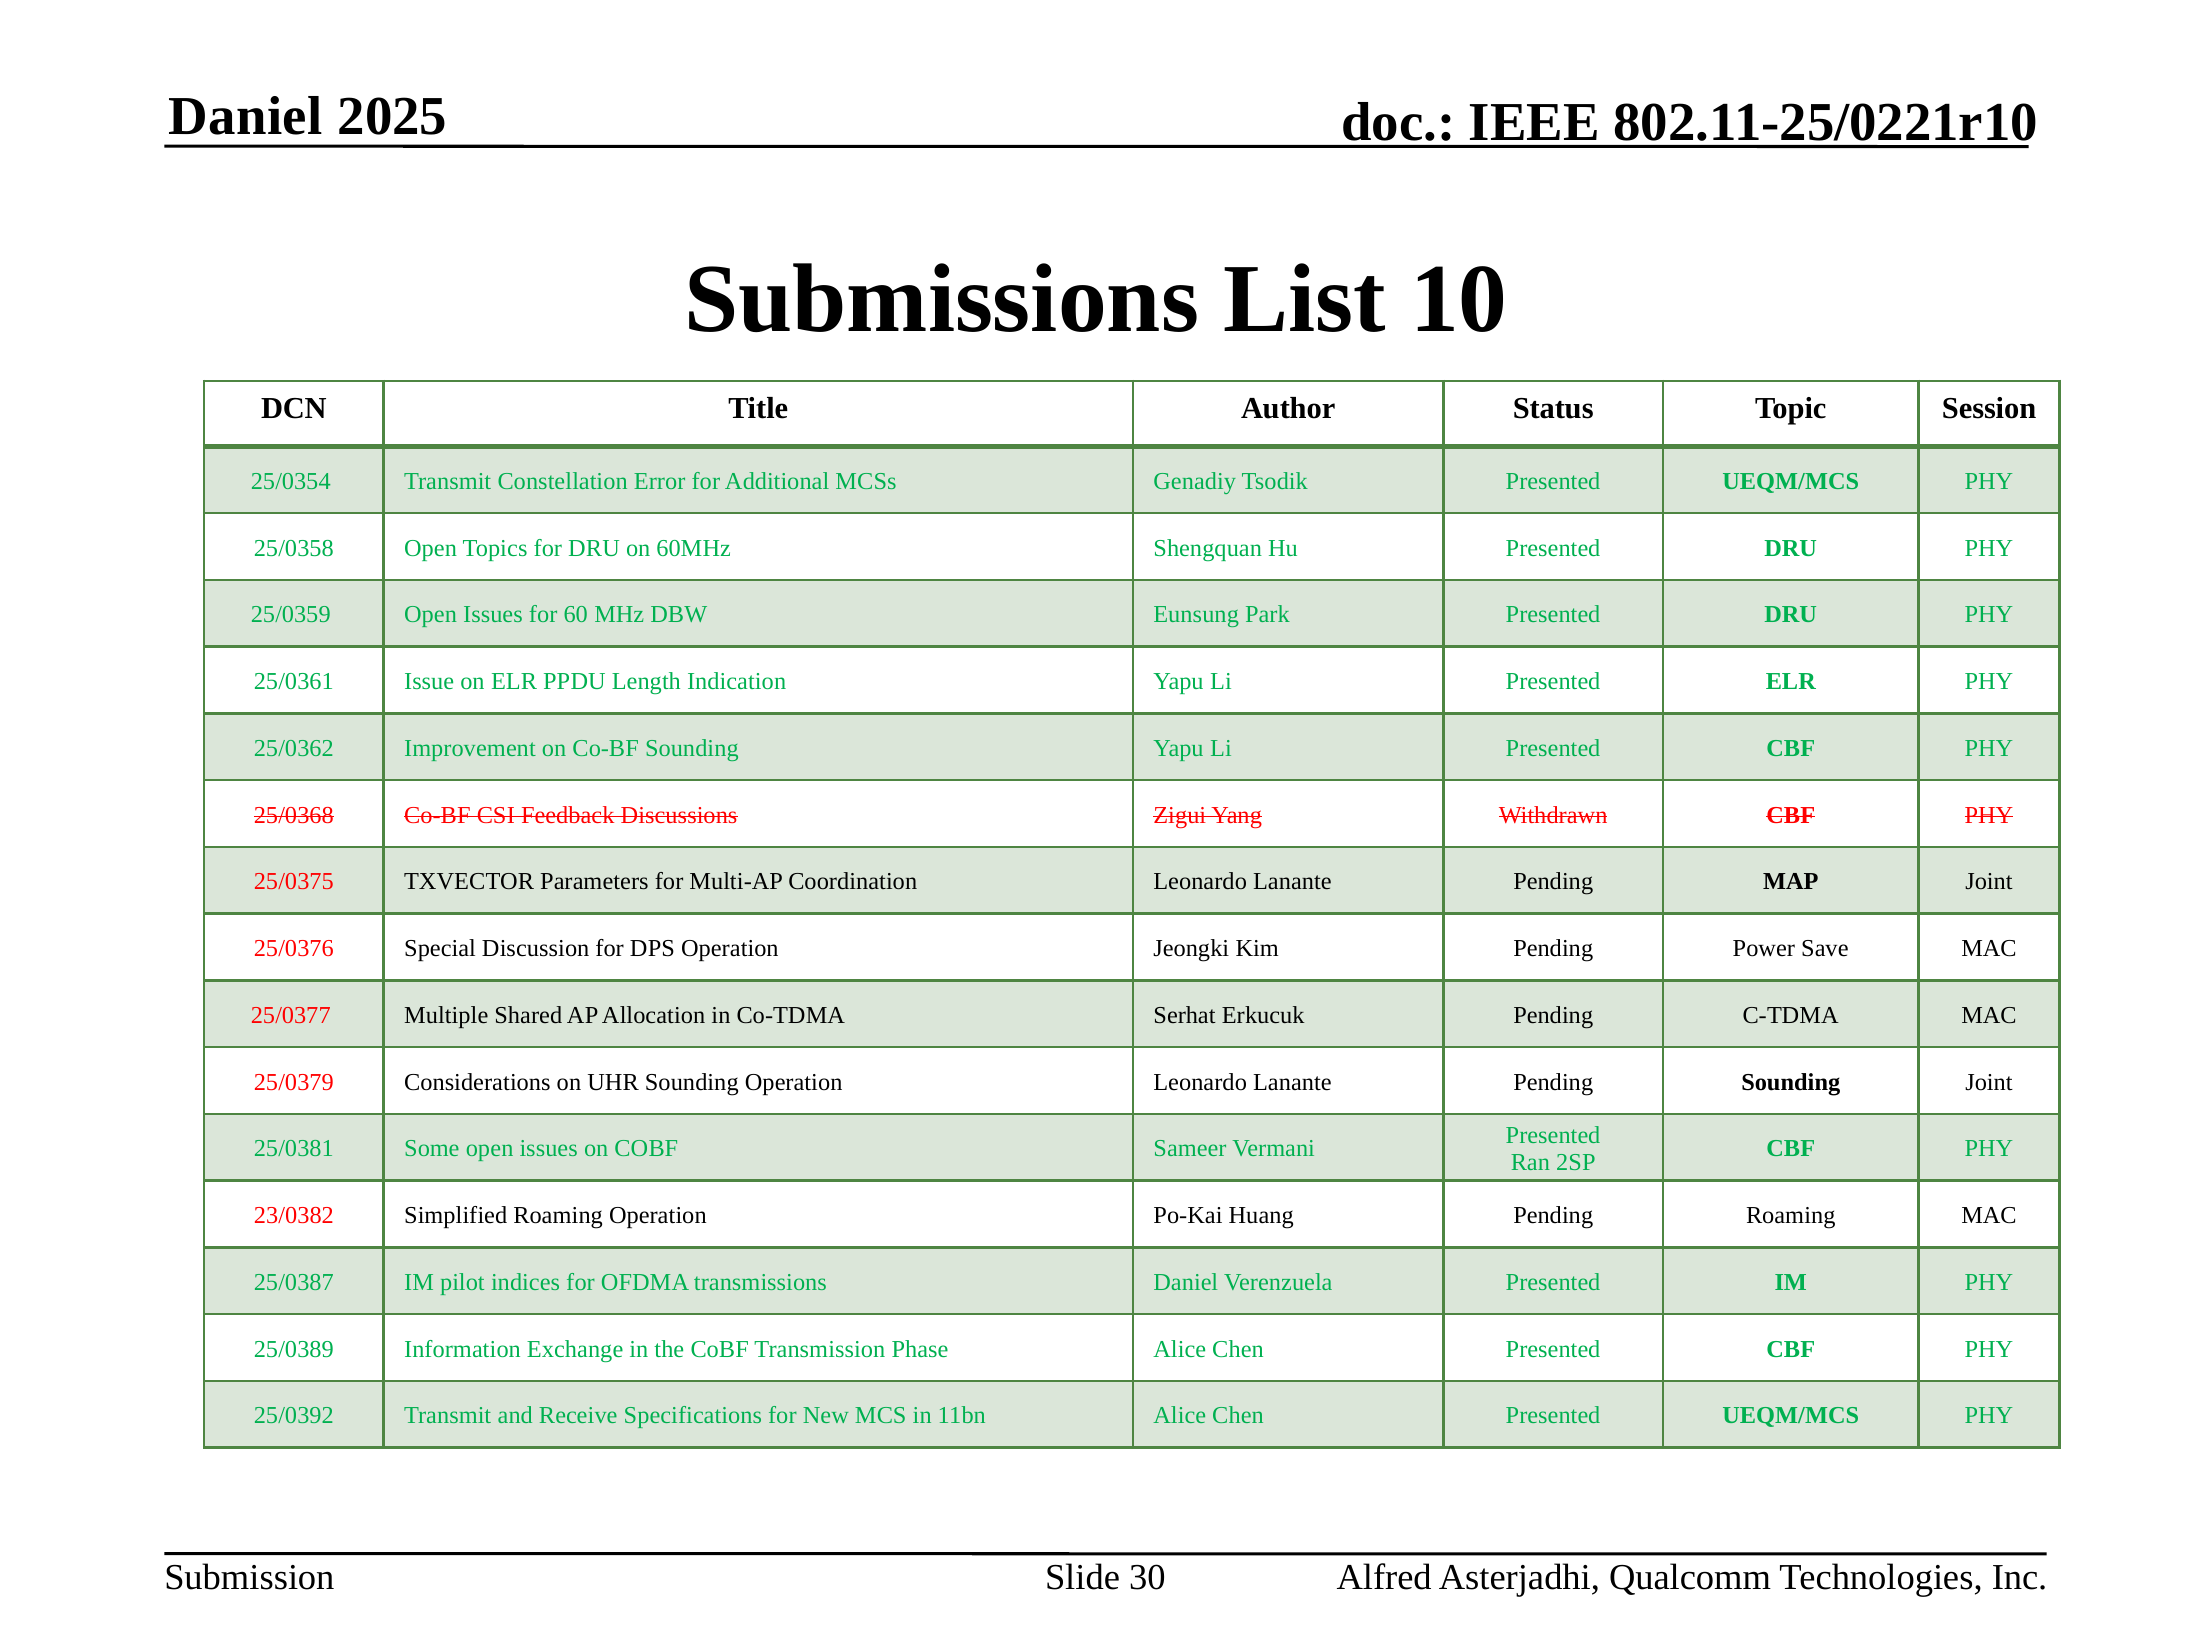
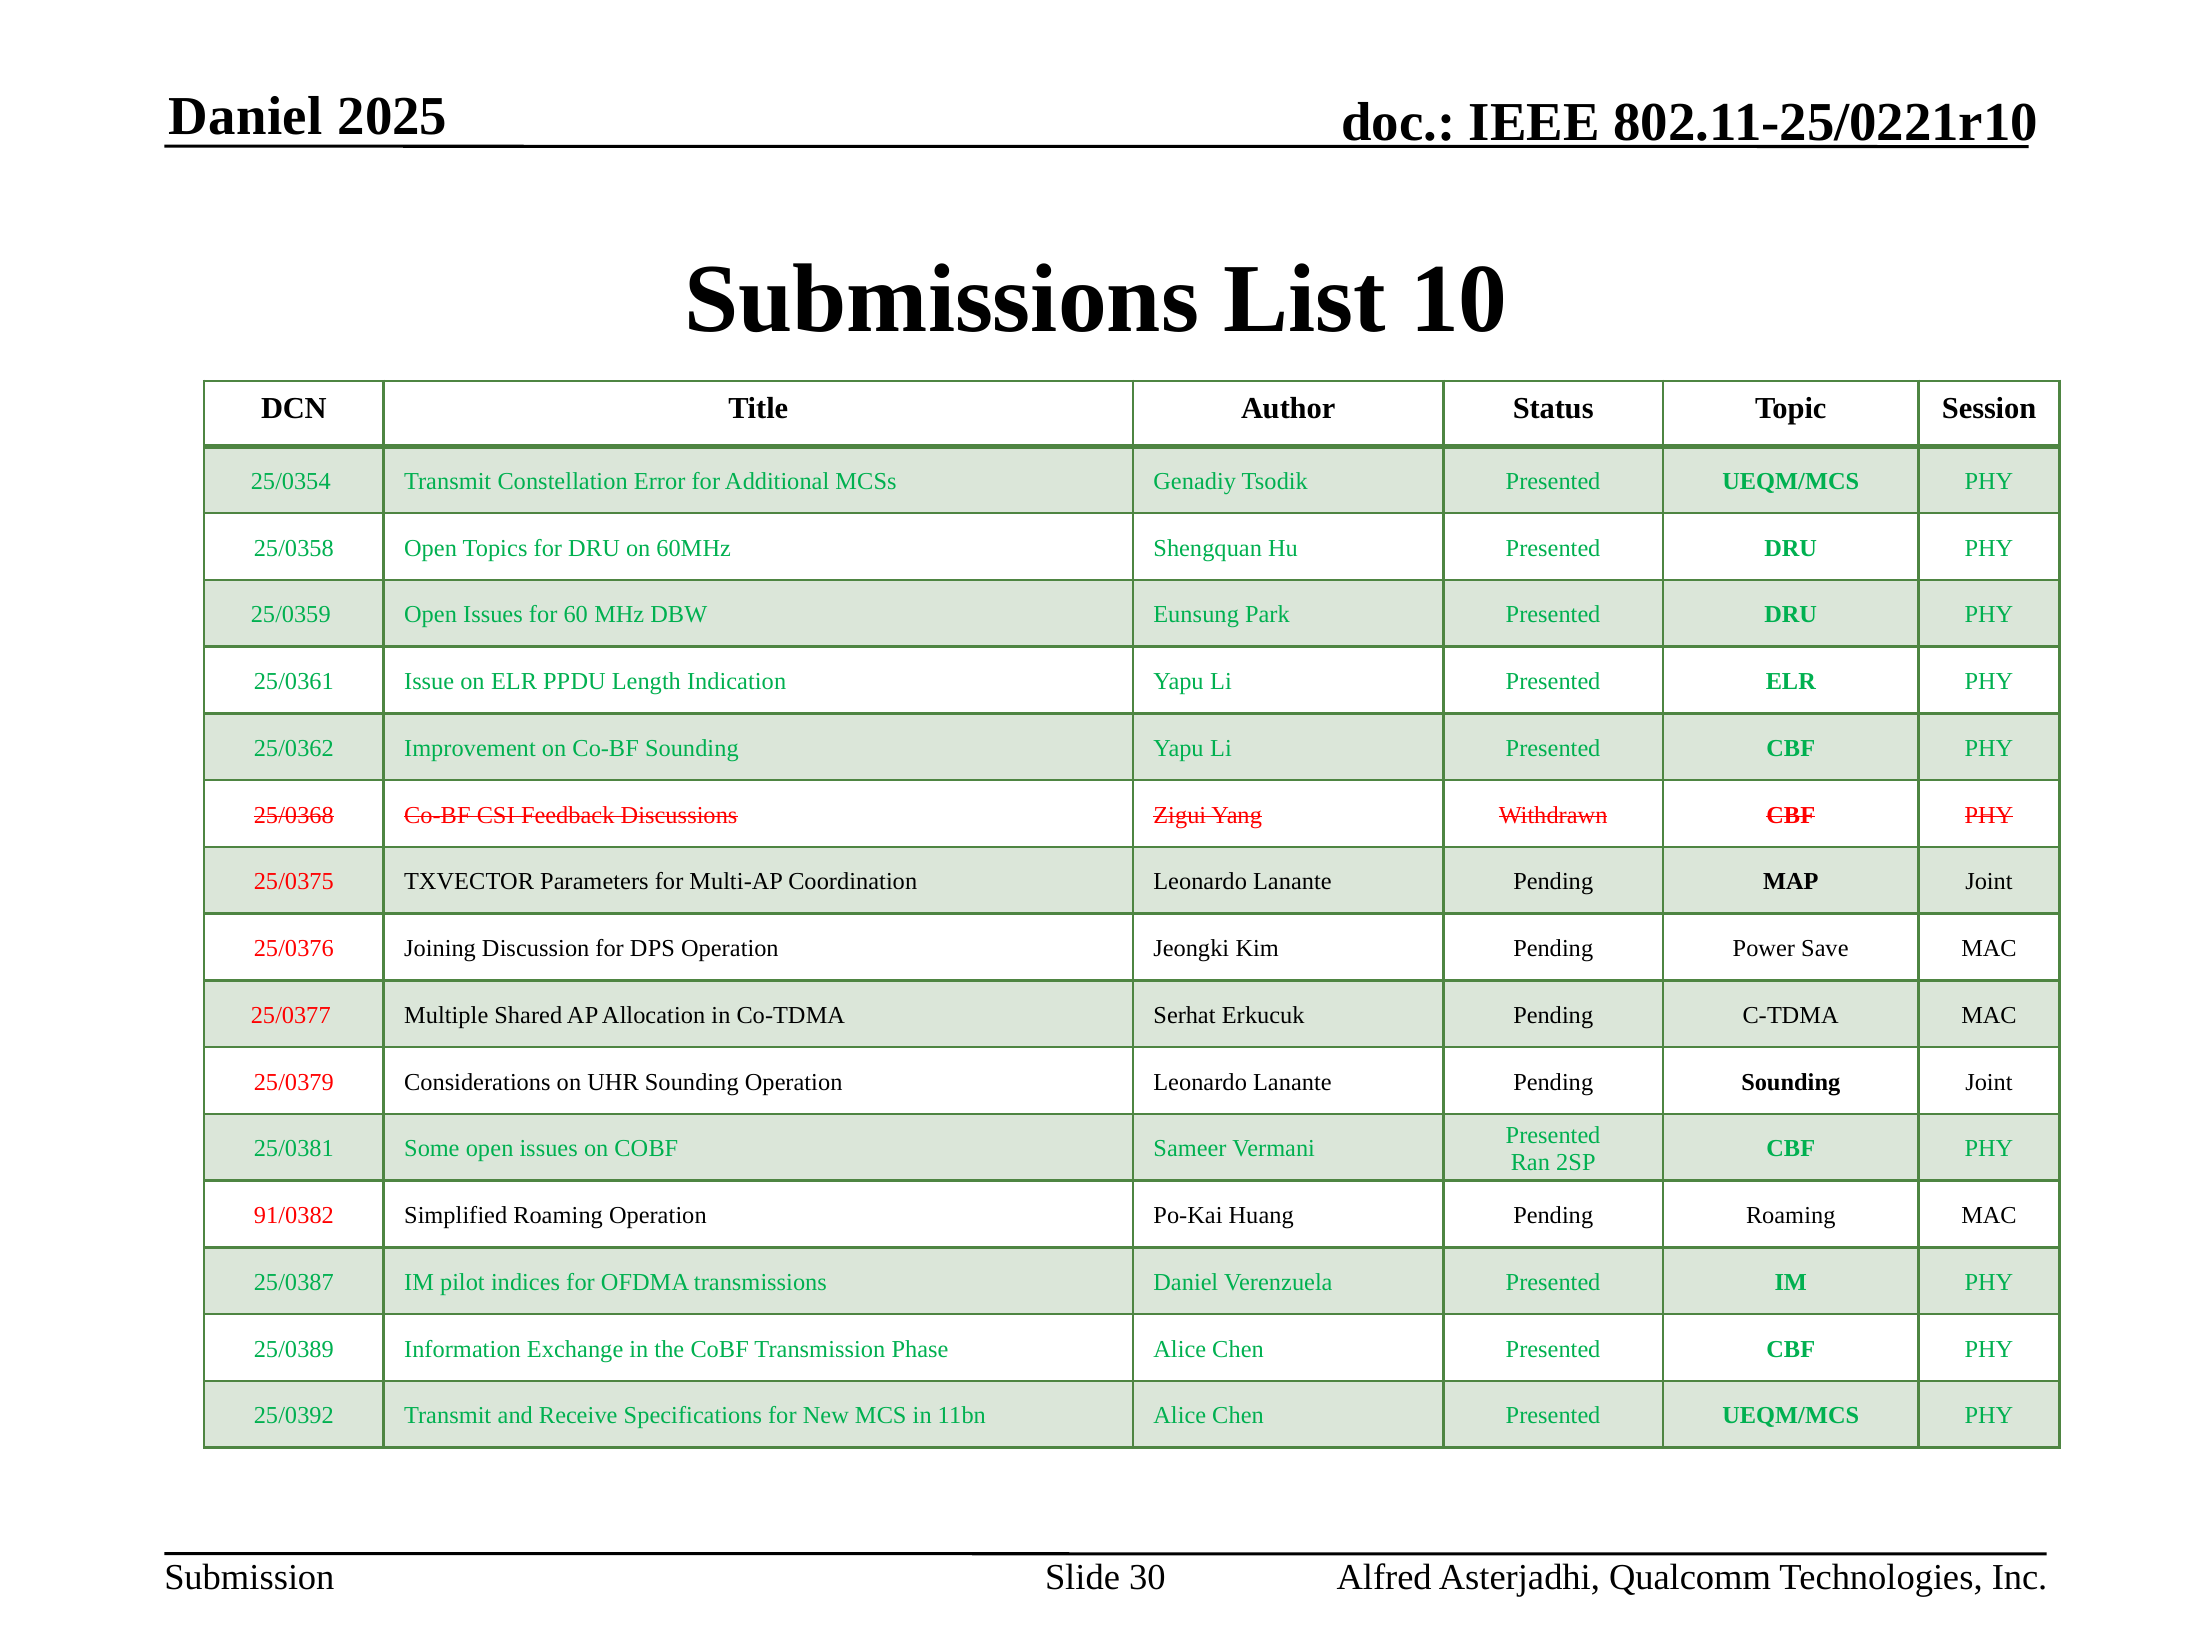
Special: Special -> Joining
23/0382: 23/0382 -> 91/0382
